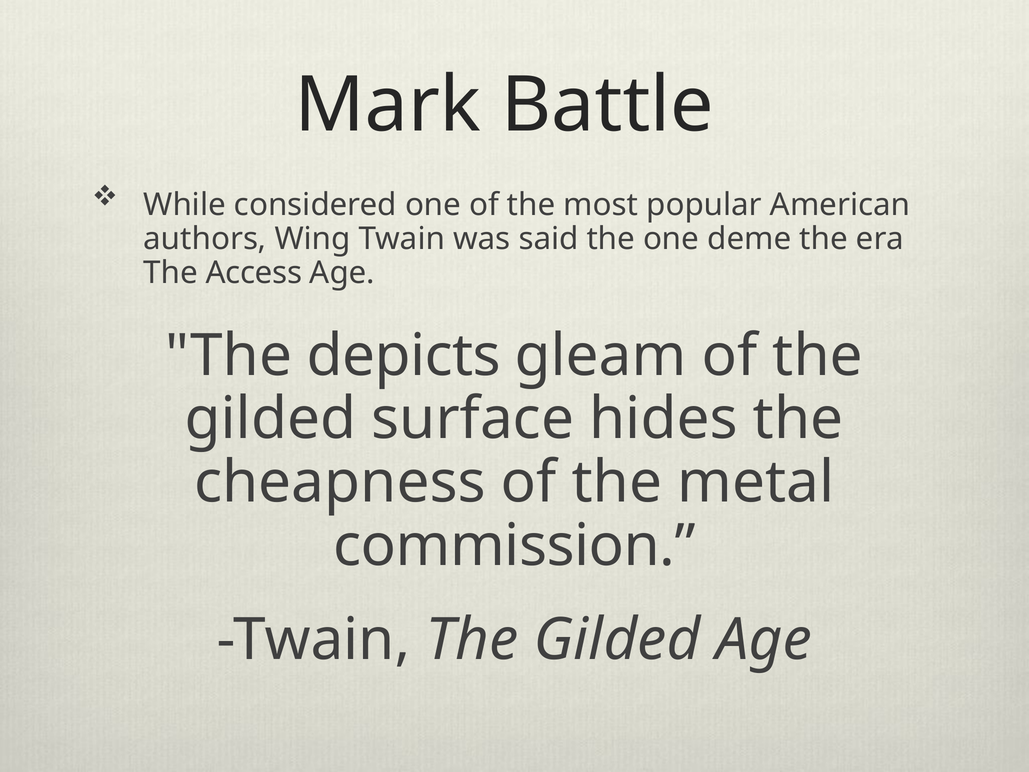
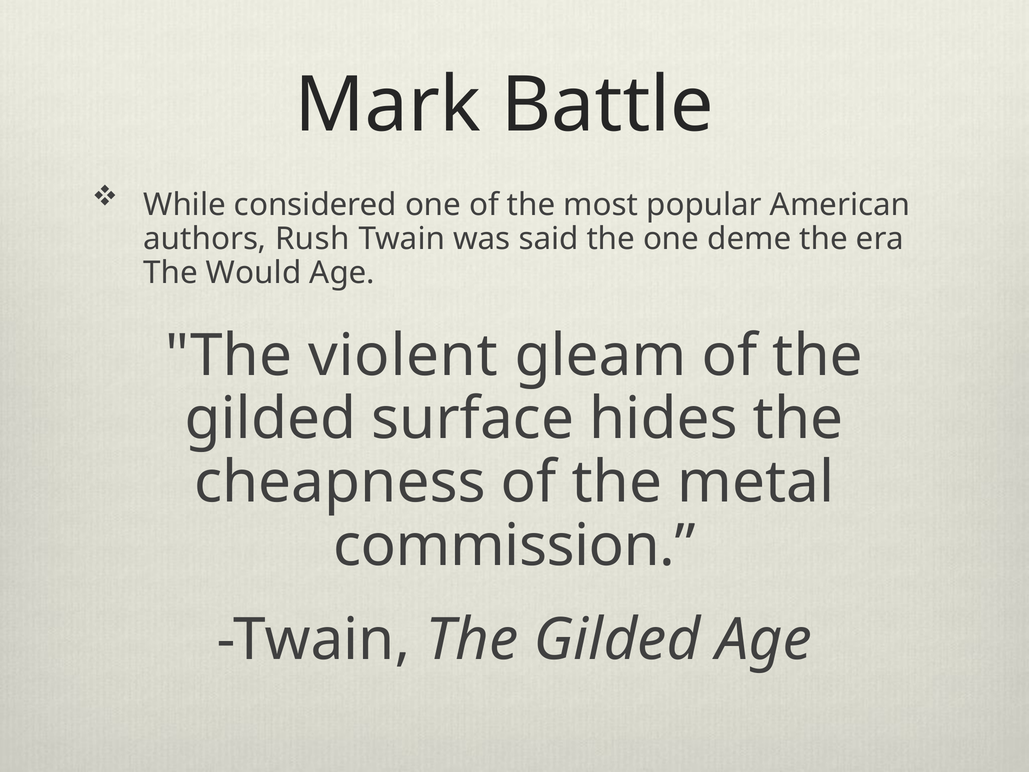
Wing: Wing -> Rush
Access: Access -> Would
depicts: depicts -> violent
